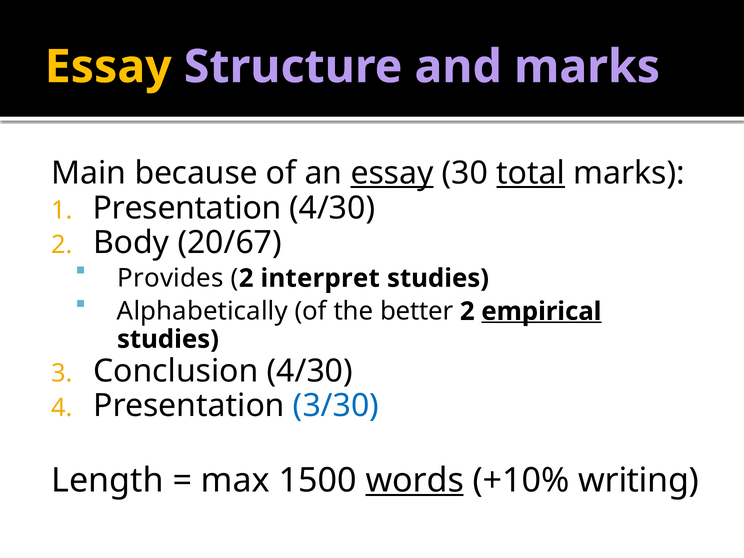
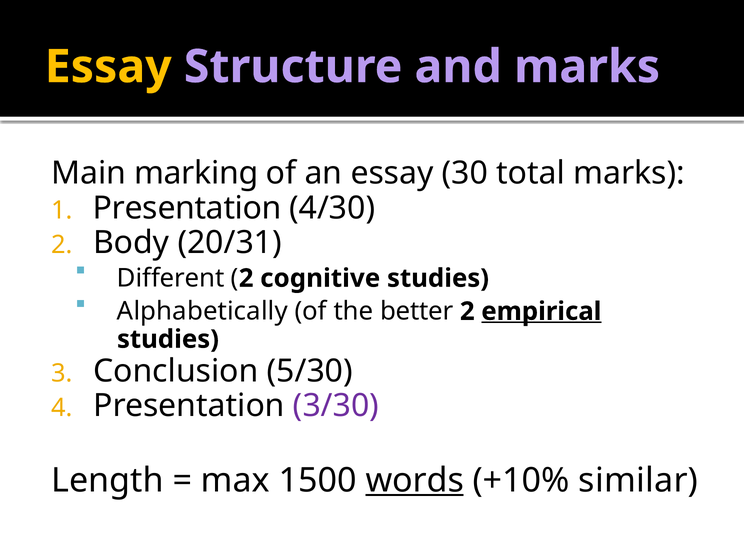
because: because -> marking
essay at (392, 173) underline: present -> none
total underline: present -> none
20/67: 20/67 -> 20/31
Provides: Provides -> Different
interpret: interpret -> cognitive
Conclusion 4/30: 4/30 -> 5/30
3/30 colour: blue -> purple
writing: writing -> similar
